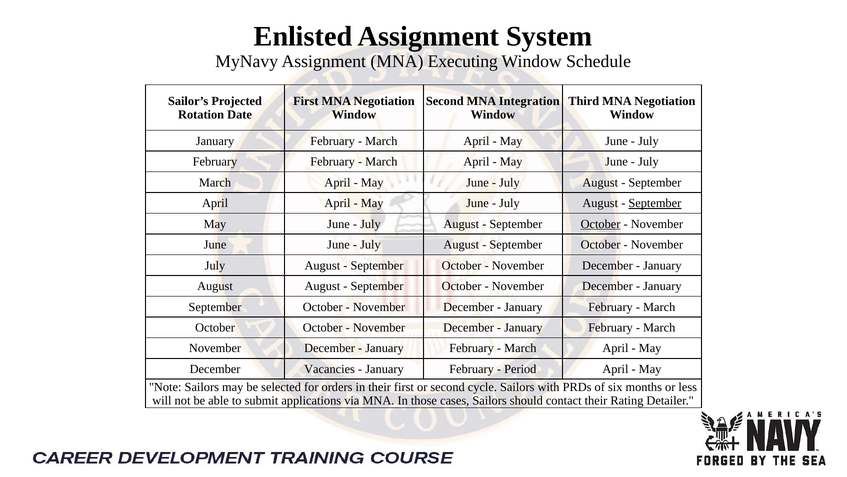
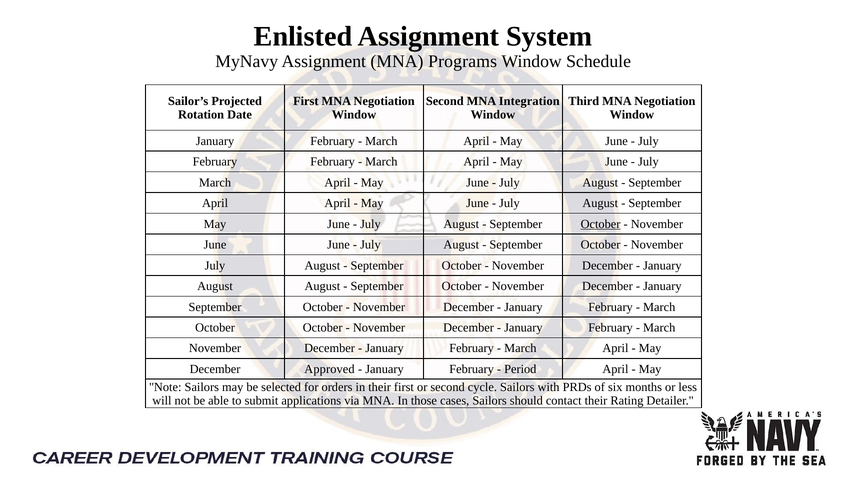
Executing: Executing -> Programs
September at (655, 203) underline: present -> none
Vacancies: Vacancies -> Approved
